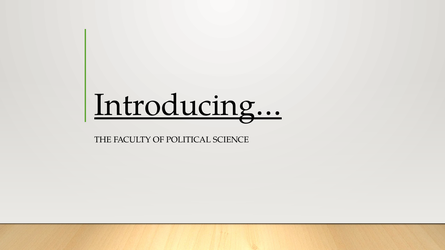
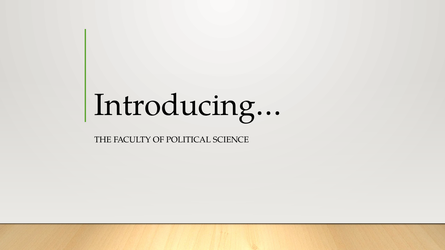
Introducing… underline: present -> none
